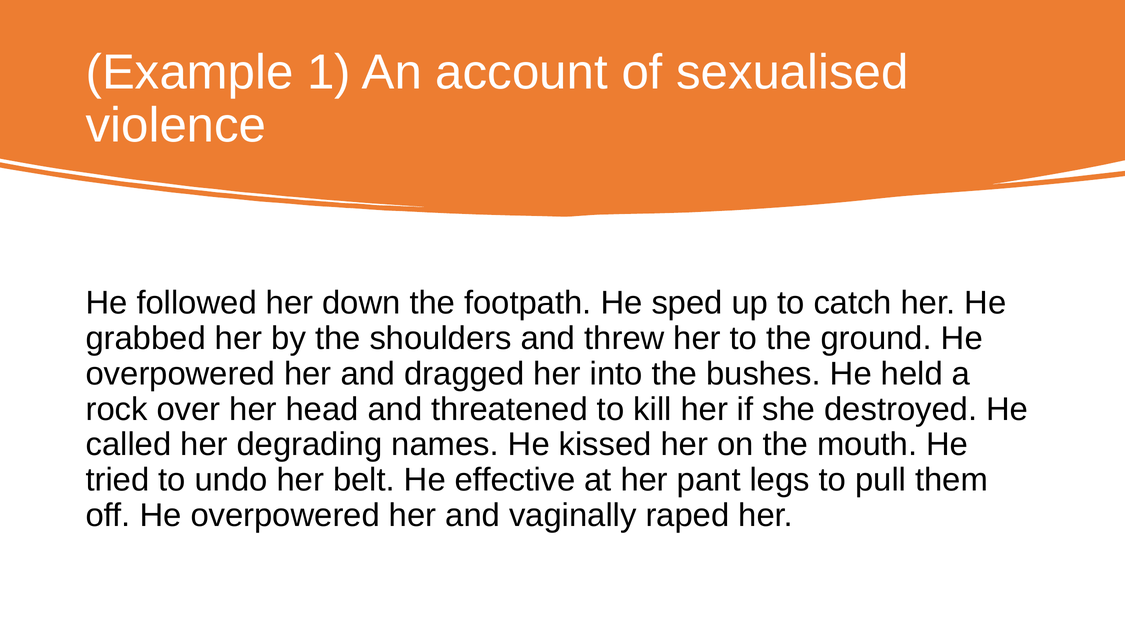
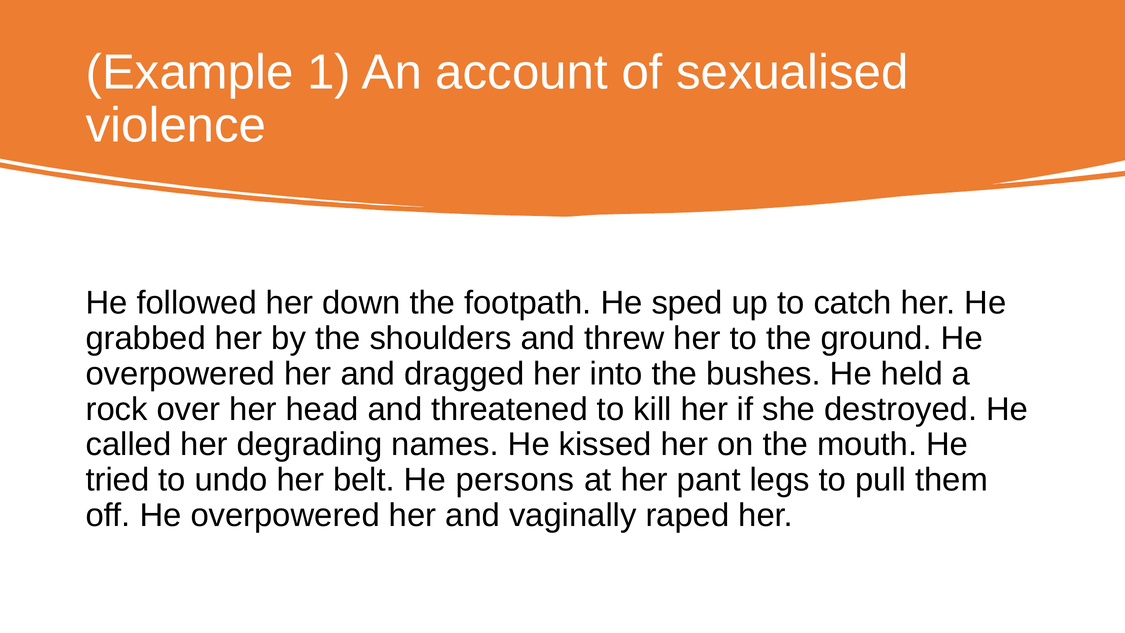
effective: effective -> persons
